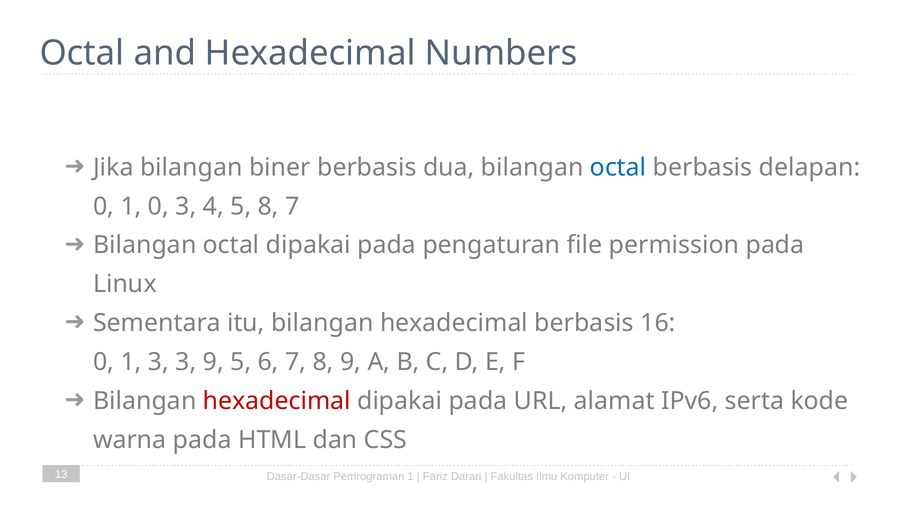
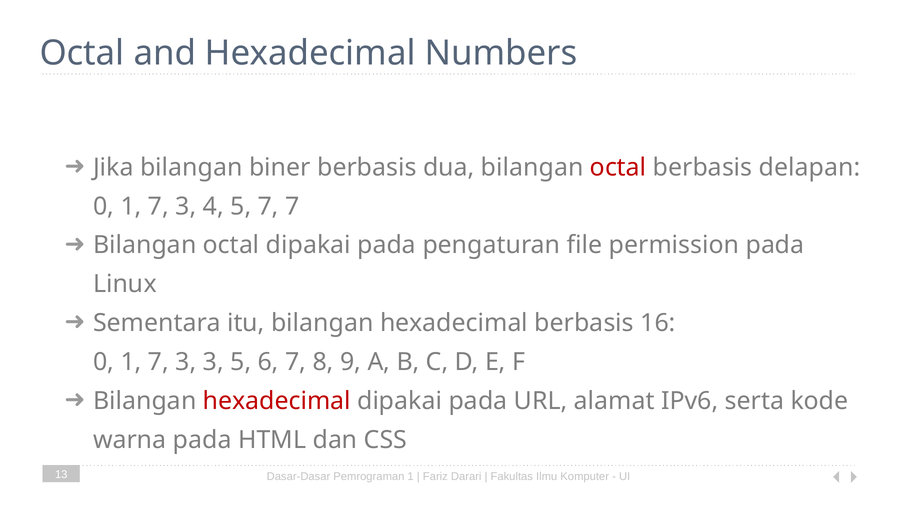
octal at (618, 167) colour: blue -> red
0 at (158, 206): 0 -> 7
5 8: 8 -> 7
3 at (158, 362): 3 -> 7
3 9: 9 -> 3
